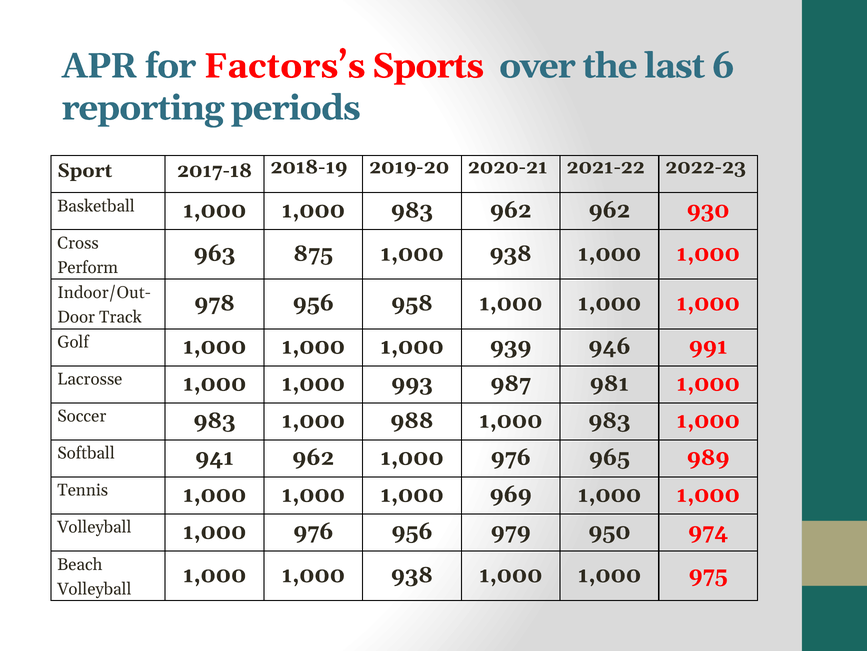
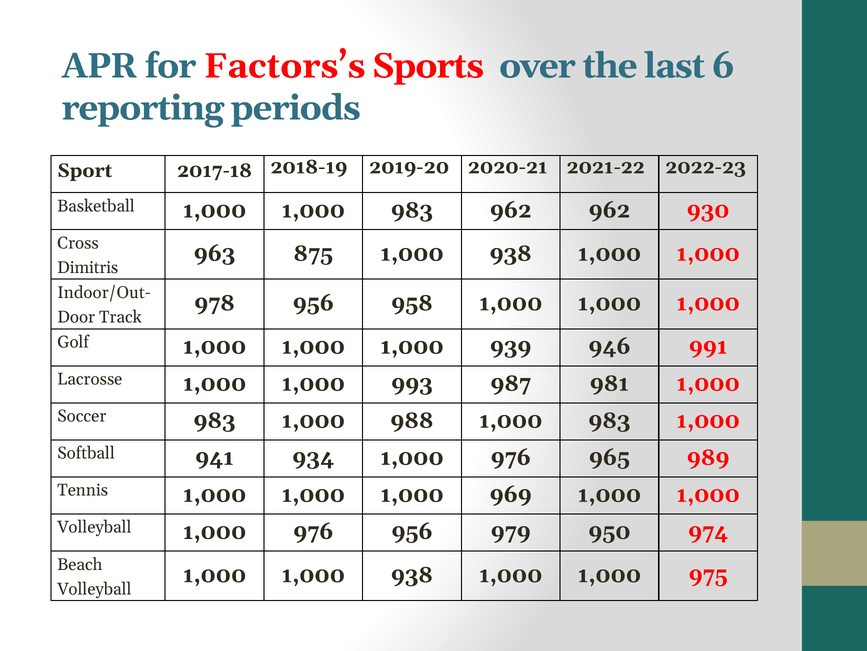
Perform: Perform -> Dimitris
941 962: 962 -> 934
